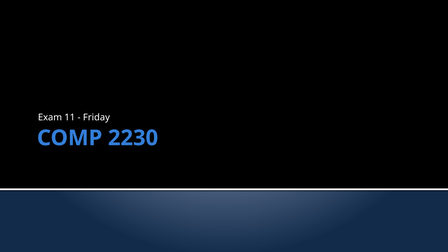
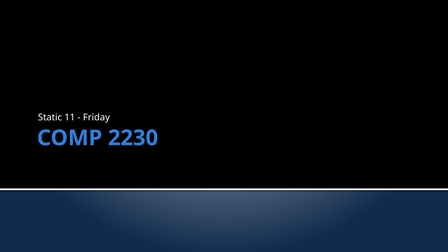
Exam: Exam -> Static
